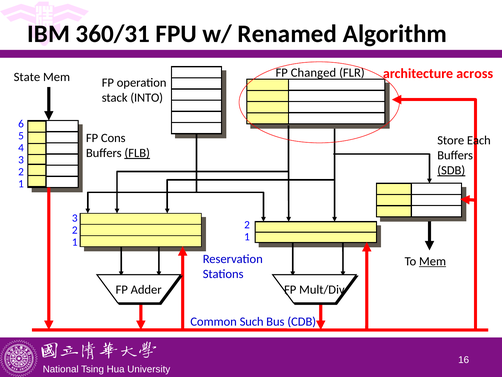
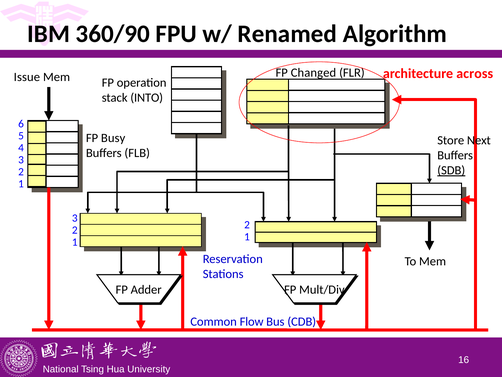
360/31: 360/31 -> 360/90
State: State -> Issue
Cons: Cons -> Busy
Each: Each -> Next
FLB underline: present -> none
Mem at (433, 261) underline: present -> none
Such: Such -> Flow
